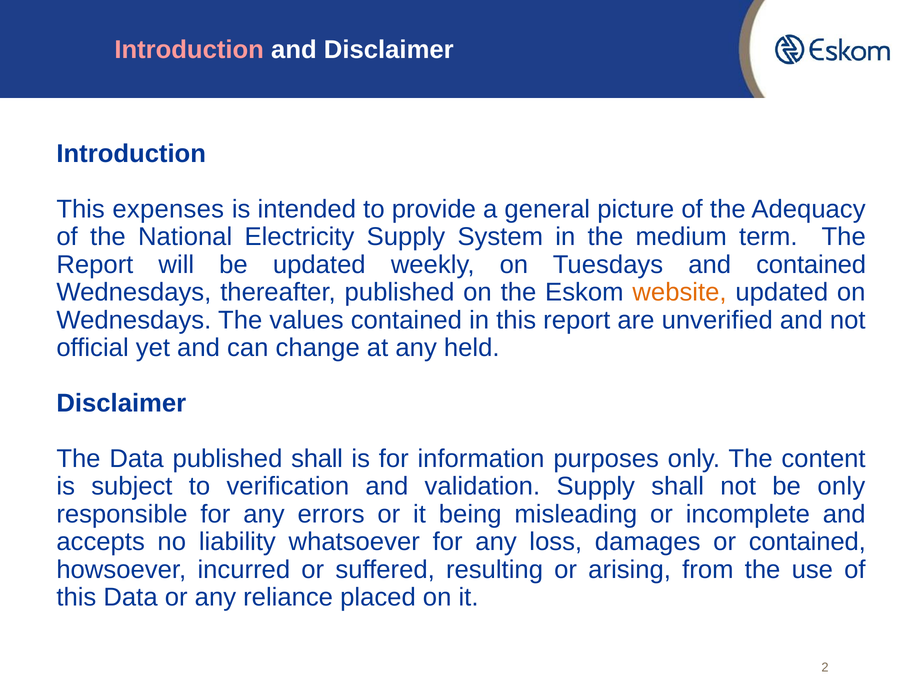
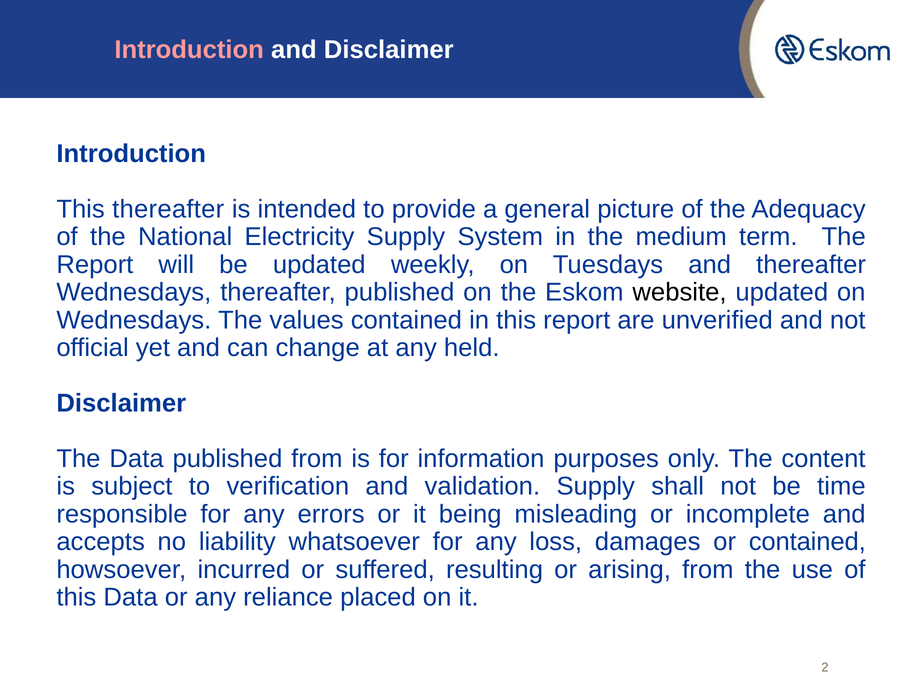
This expenses: expenses -> thereafter
and contained: contained -> thereafter
website colour: orange -> black
published shall: shall -> from
be only: only -> time
